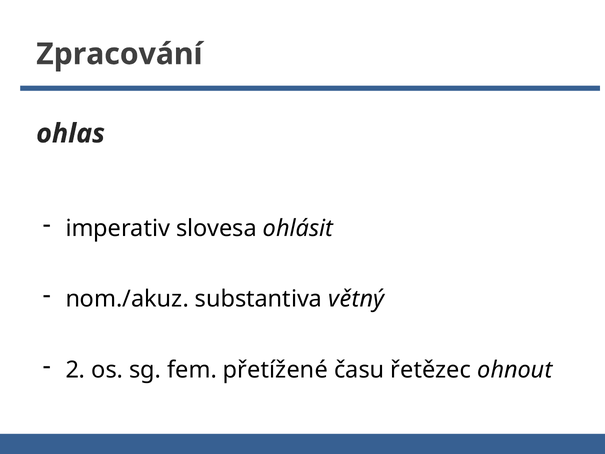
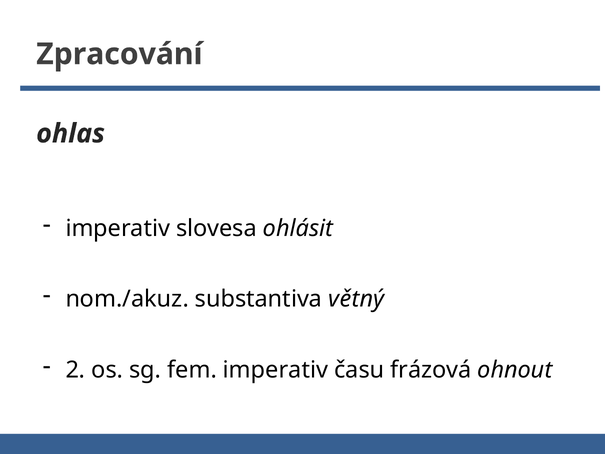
fem přetížené: přetížené -> imperativ
řetězec: řetězec -> frázová
